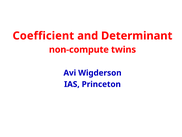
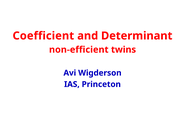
non-compute: non-compute -> non-efficient
